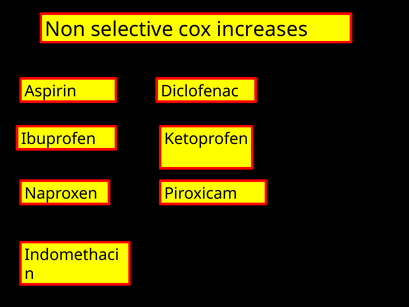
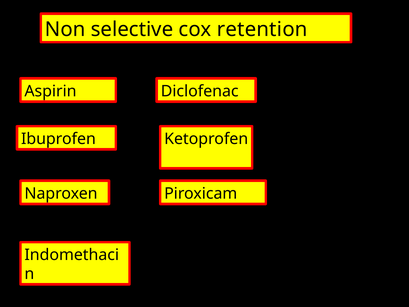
increases: increases -> retention
